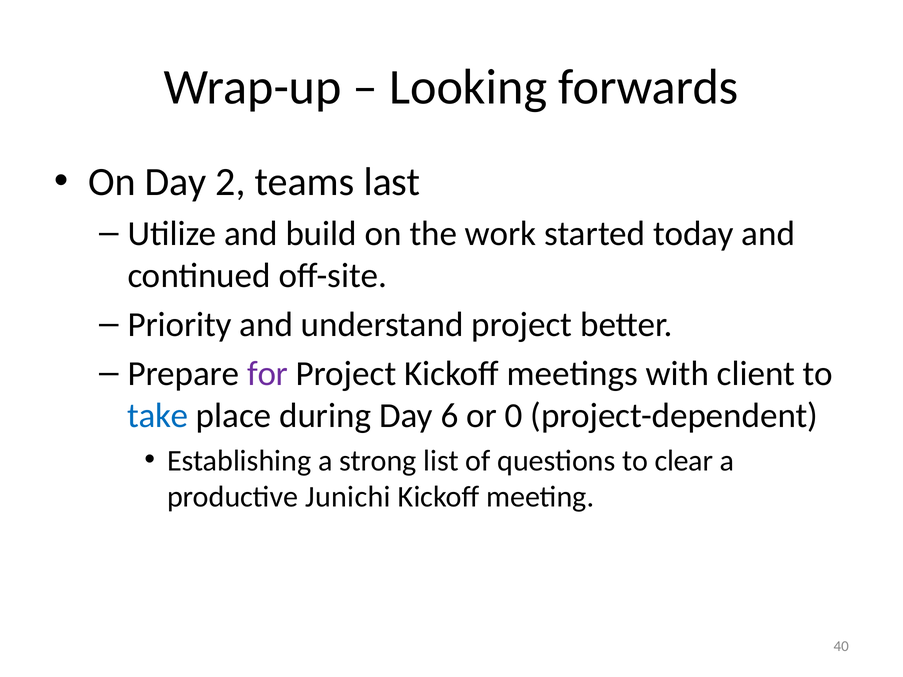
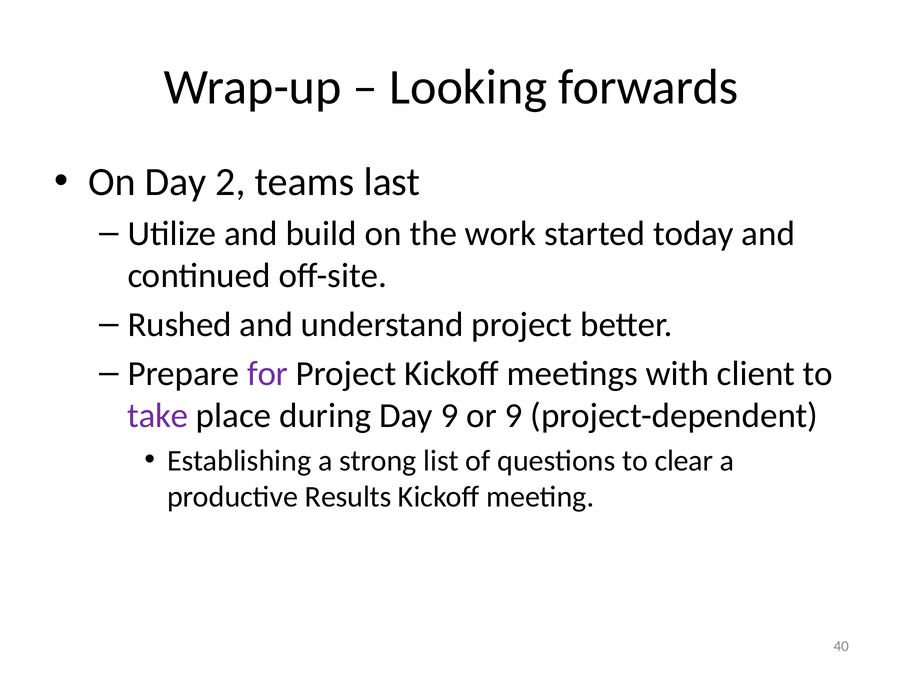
Priority: Priority -> Rushed
take colour: blue -> purple
Day 6: 6 -> 9
or 0: 0 -> 9
Junichi: Junichi -> Results
